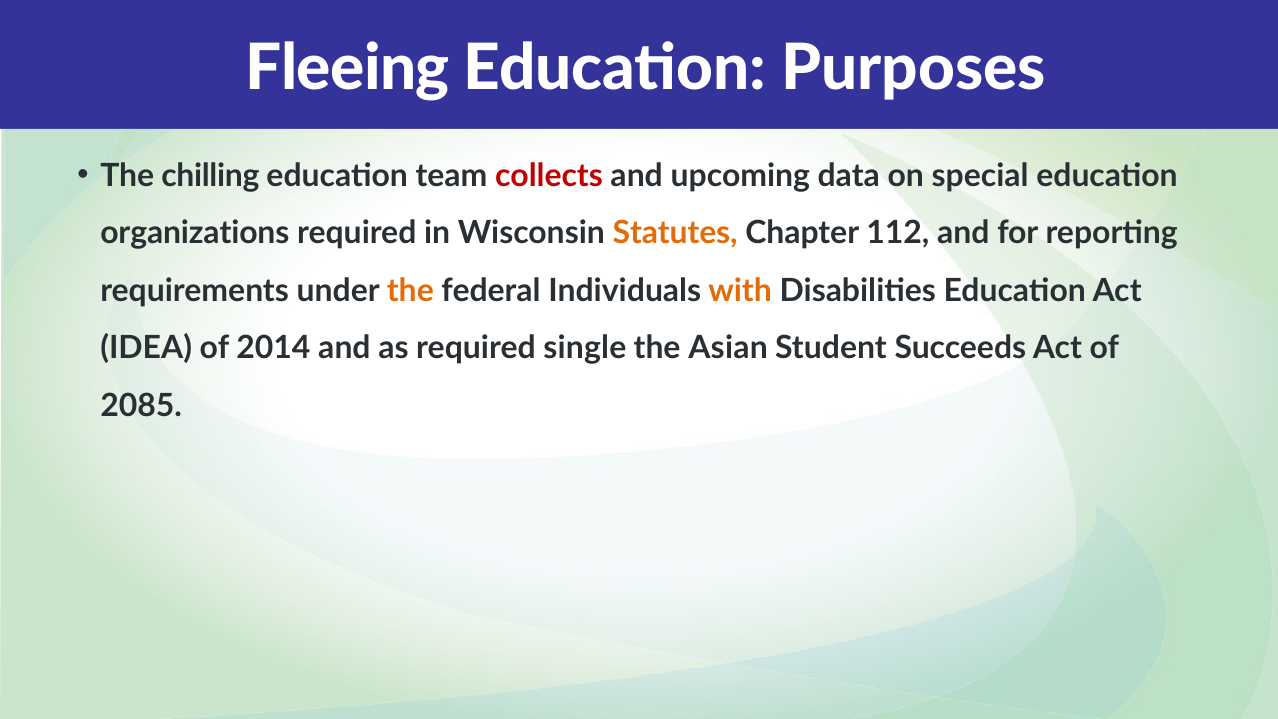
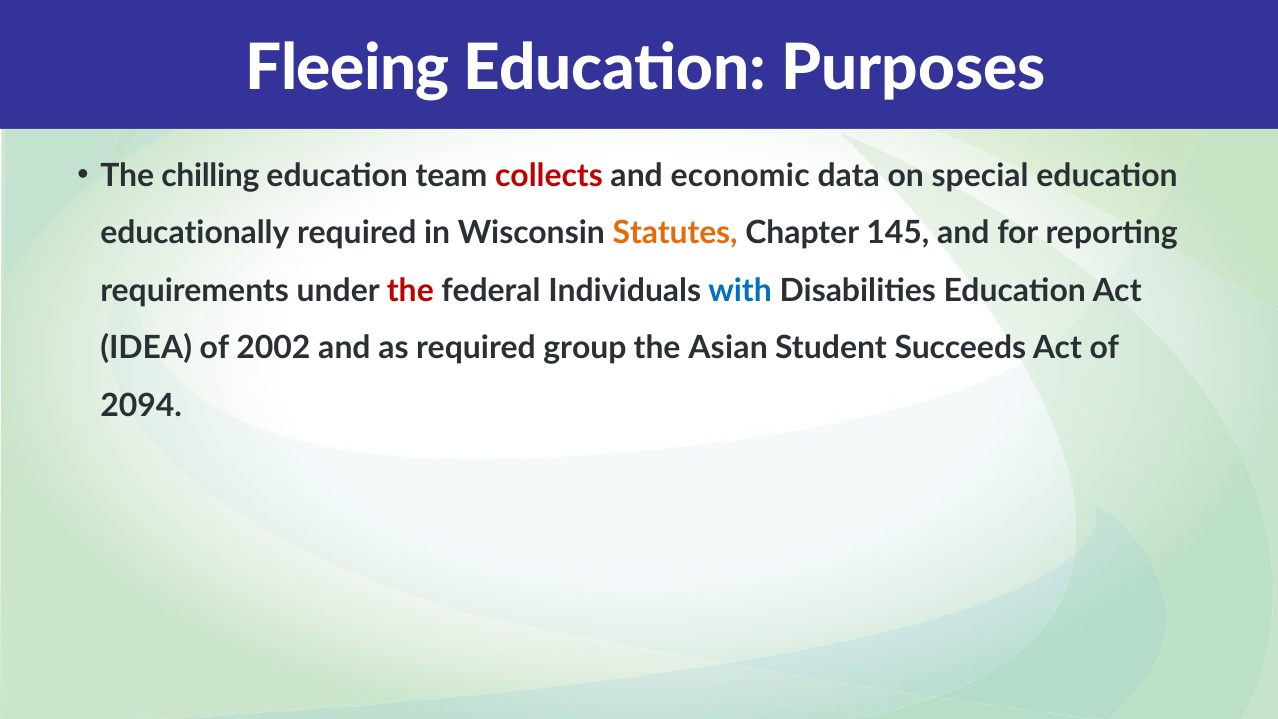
upcoming: upcoming -> economic
organizations: organizations -> educationally
112: 112 -> 145
the at (410, 291) colour: orange -> red
with colour: orange -> blue
2014: 2014 -> 2002
single: single -> group
2085: 2085 -> 2094
